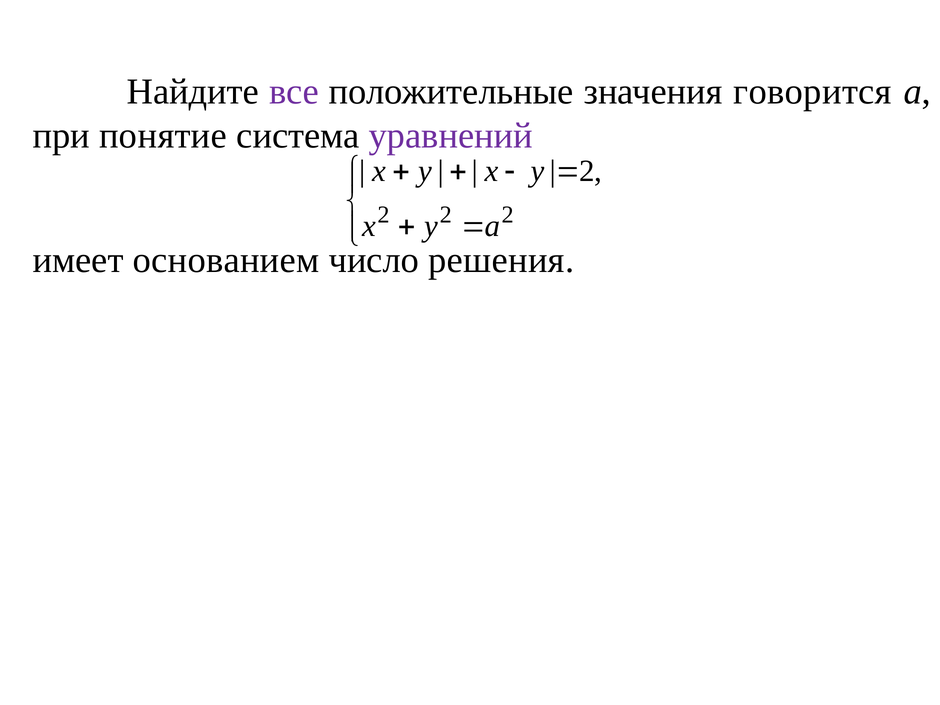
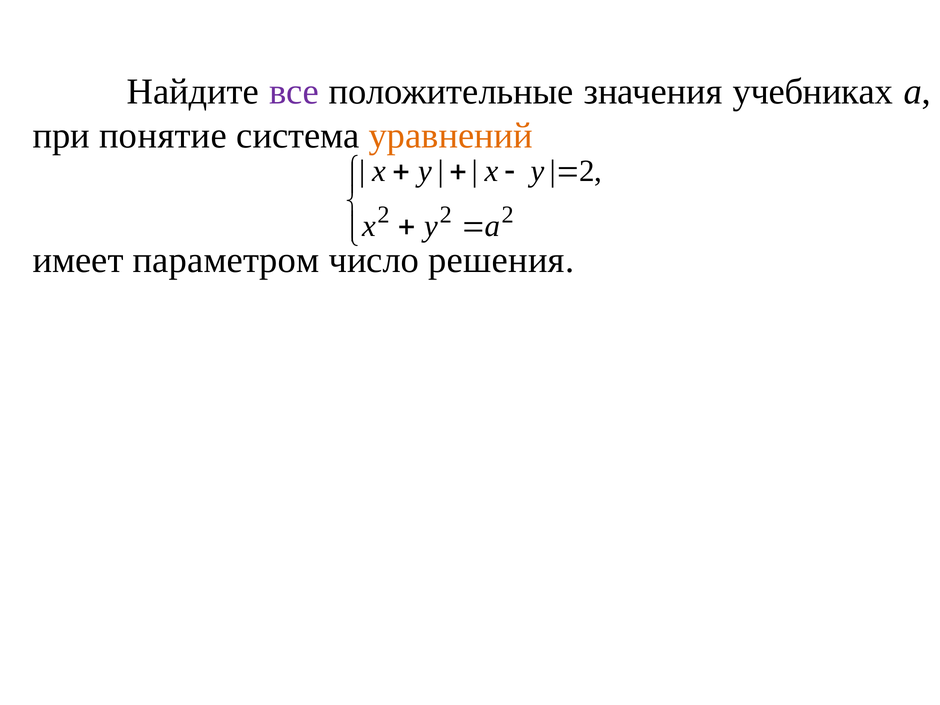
говорится: говорится -> учебниках
уравнений colour: purple -> orange
основанием: основанием -> параметром
